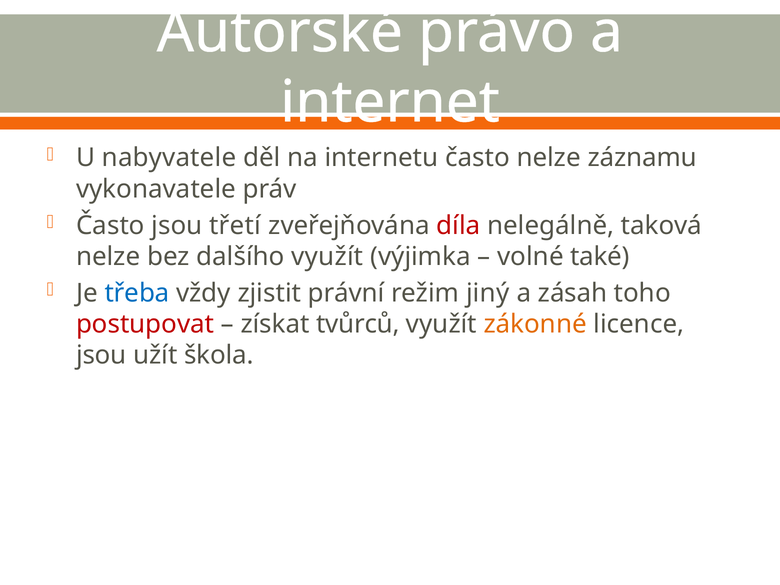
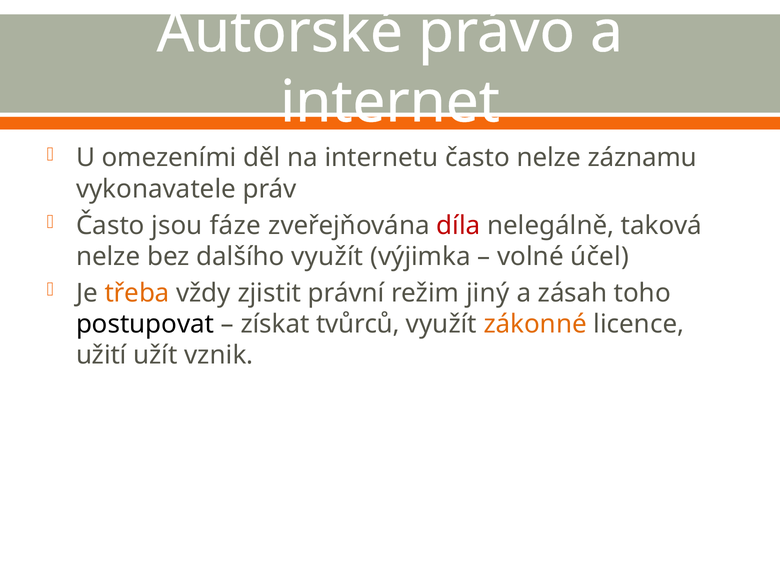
nabyvatele: nabyvatele -> omezeními
třetí: třetí -> fáze
také: také -> účel
třeba colour: blue -> orange
postupovat colour: red -> black
jsou at (101, 355): jsou -> užití
škola: škola -> vznik
